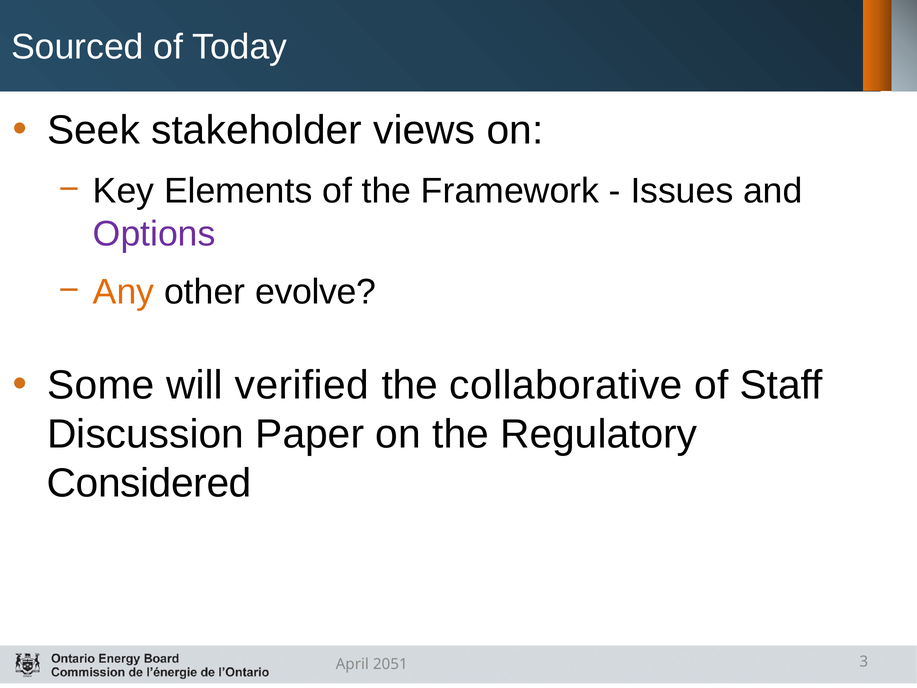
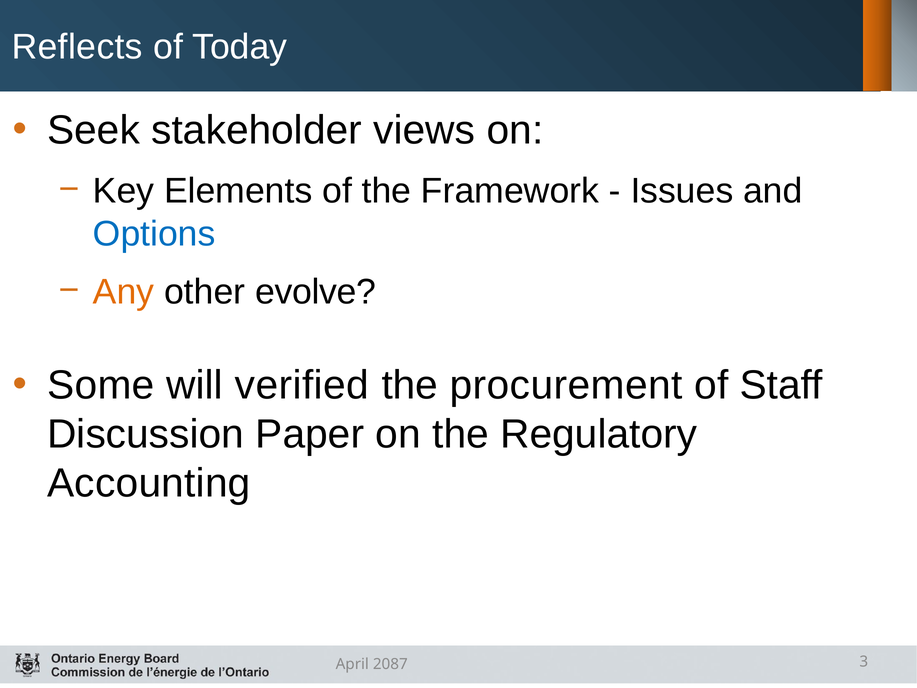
Sourced: Sourced -> Reflects
Options colour: purple -> blue
collaborative: collaborative -> procurement
Considered: Considered -> Accounting
2051: 2051 -> 2087
